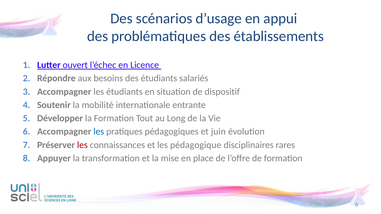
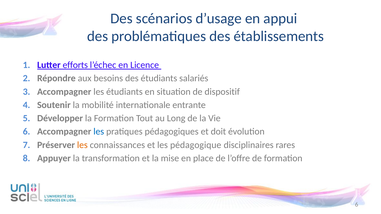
ouvert: ouvert -> efforts
juin: juin -> doit
les at (82, 145) colour: red -> orange
